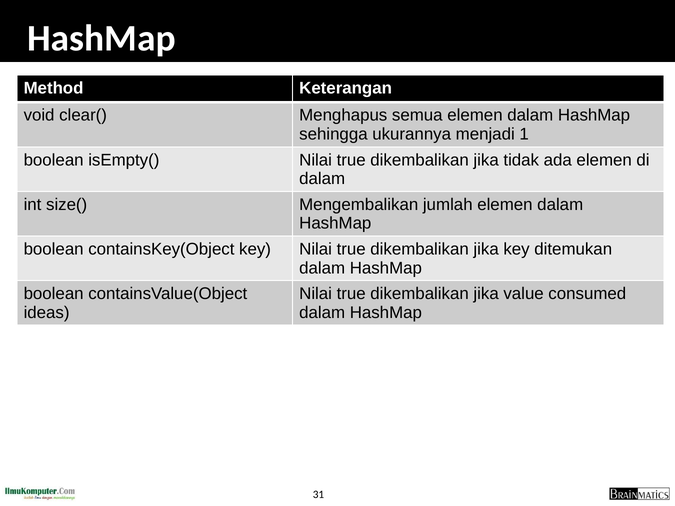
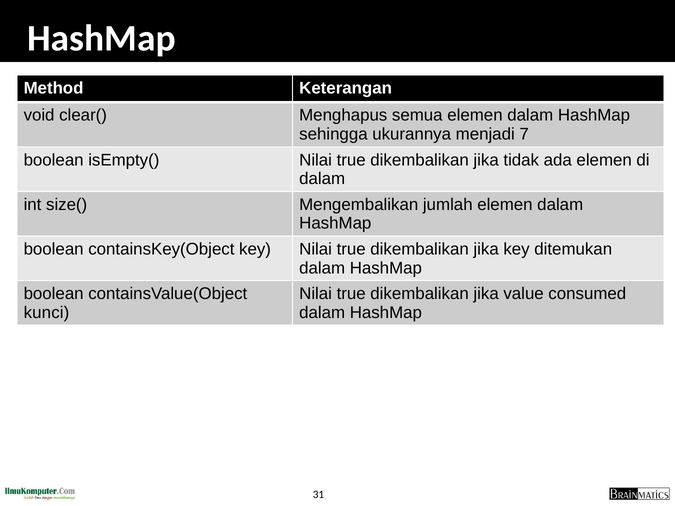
1: 1 -> 7
ideas: ideas -> kunci
